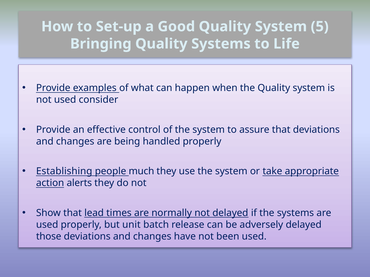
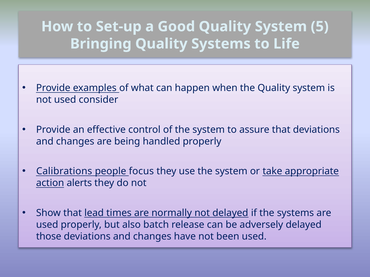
Establishing: Establishing -> Calibrations
much: much -> focus
unit: unit -> also
